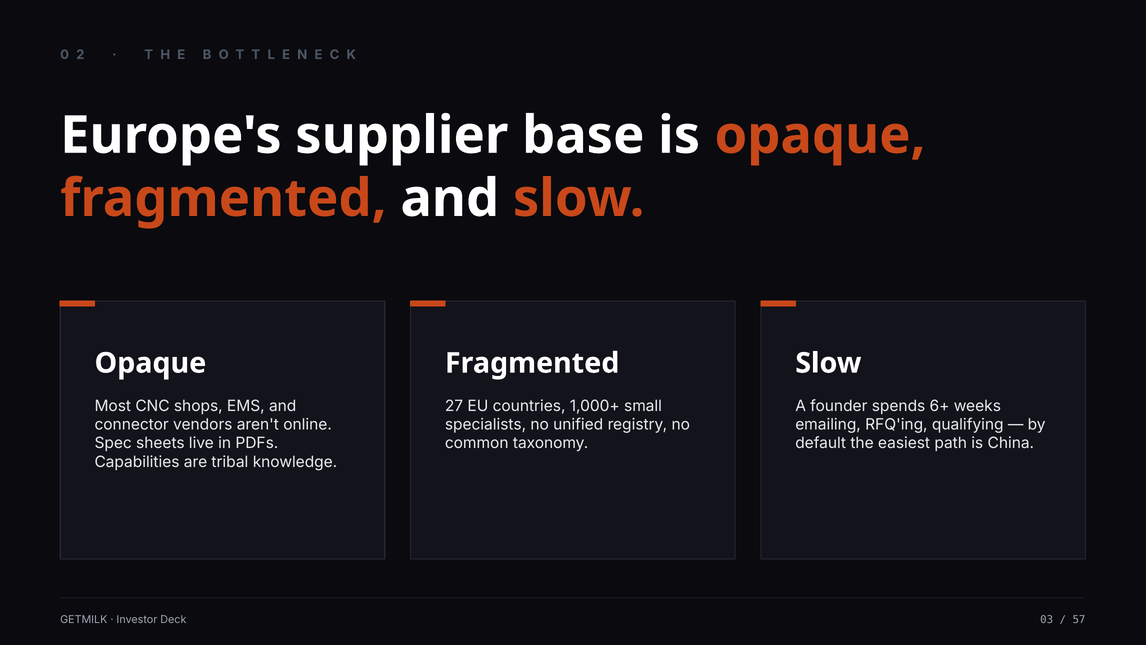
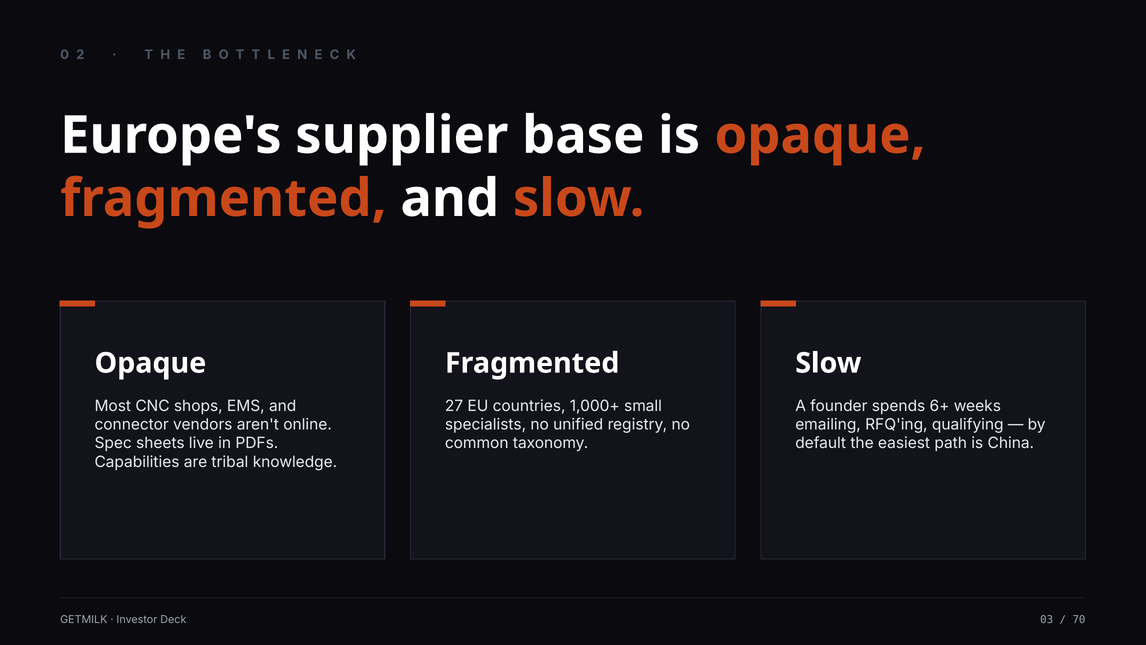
57: 57 -> 70
